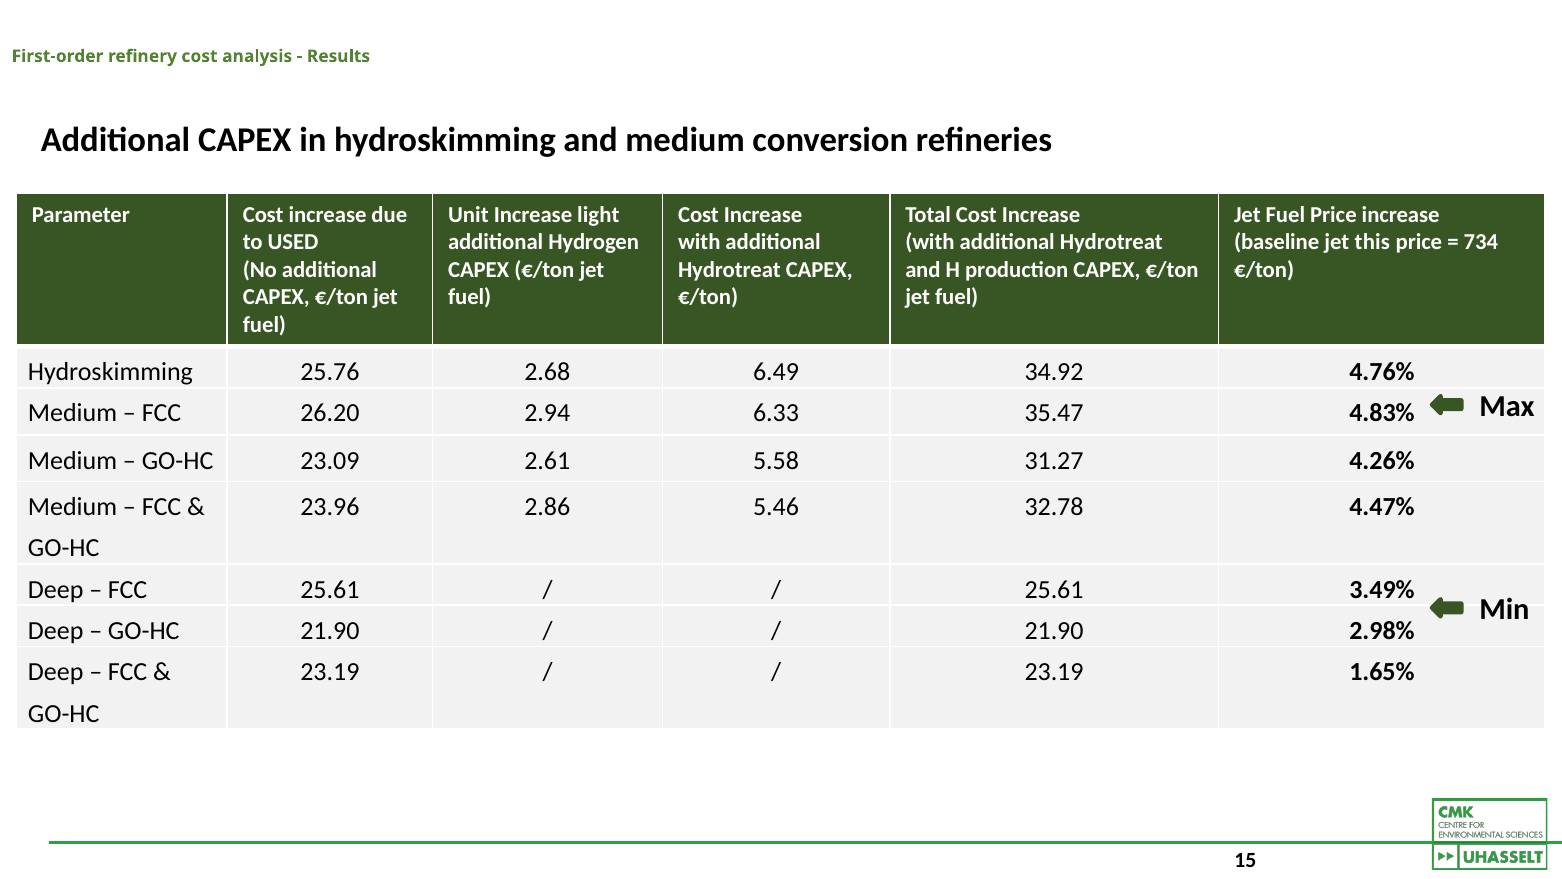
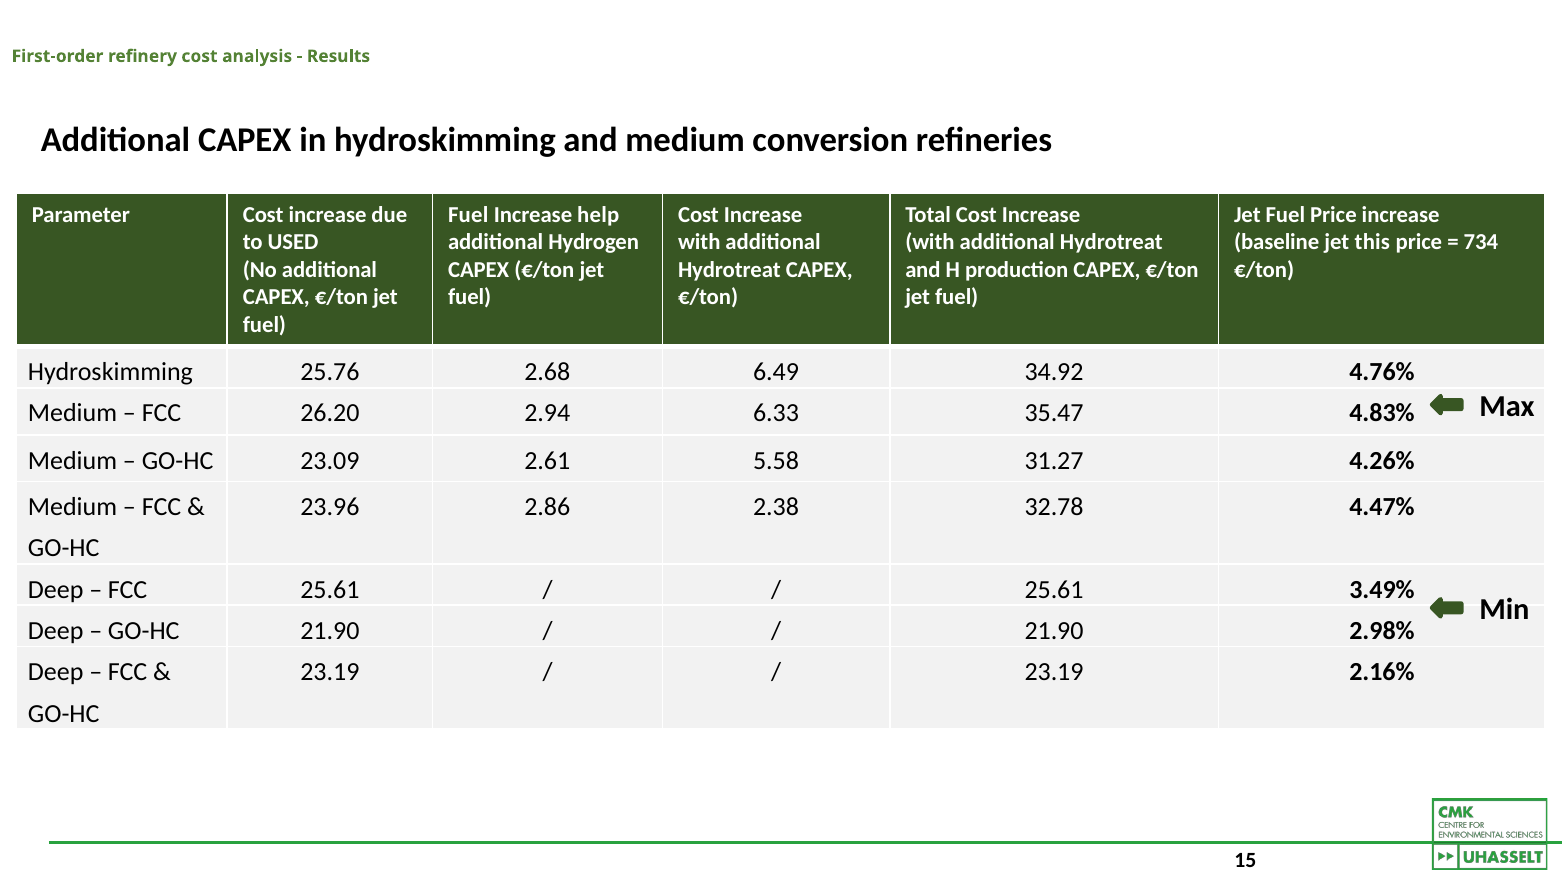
Unit at (468, 214): Unit -> Fuel
light: light -> help
5.46: 5.46 -> 2.38
1.65%: 1.65% -> 2.16%
